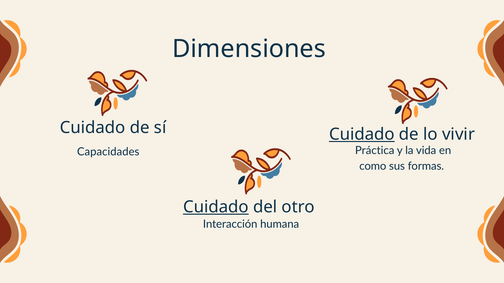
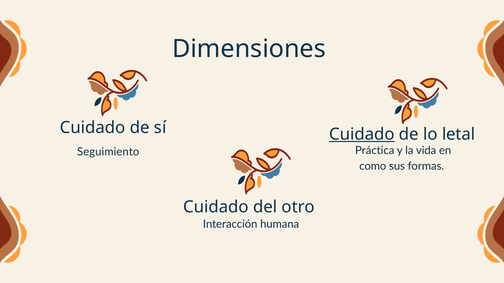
vivir: vivir -> letal
Capacidades: Capacidades -> Seguimiento
Cuidado at (216, 207) underline: present -> none
